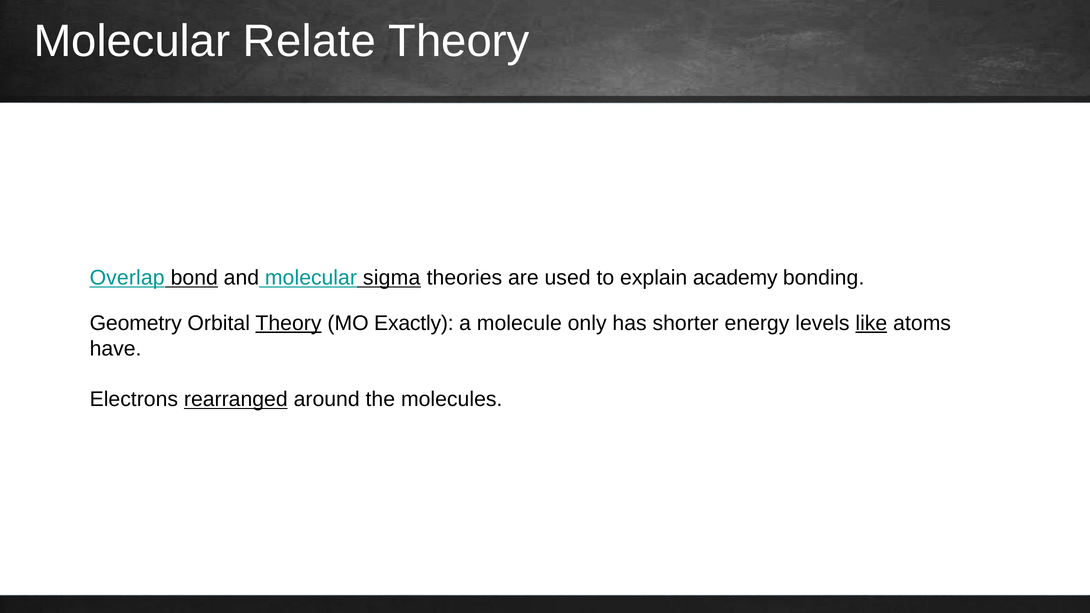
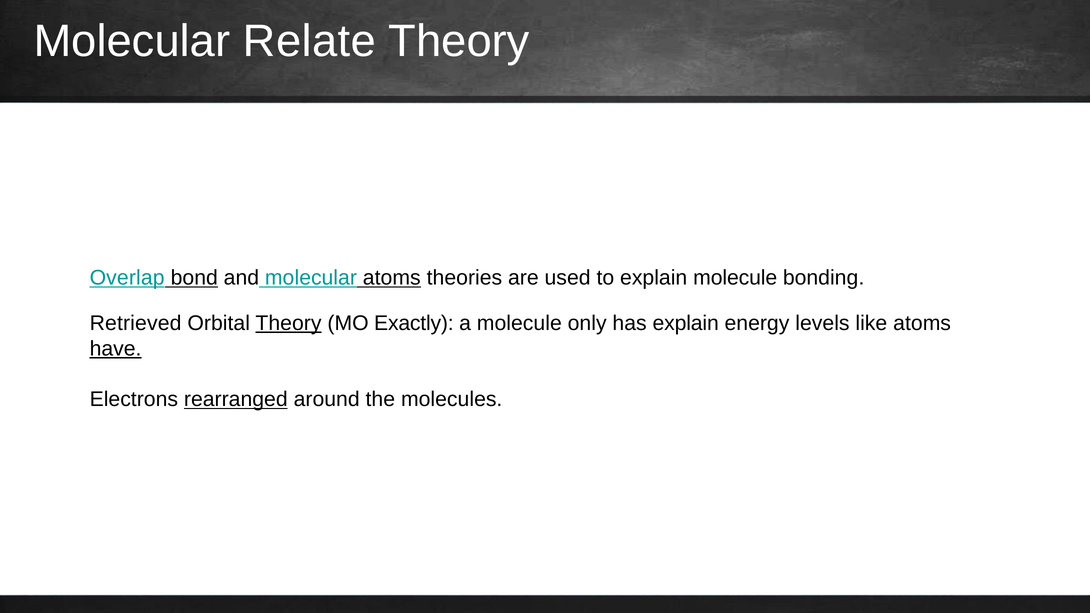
molecular sigma: sigma -> atoms
explain academy: academy -> molecule
Geometry: Geometry -> Retrieved
has shorter: shorter -> explain
like underline: present -> none
have underline: none -> present
